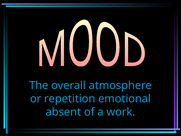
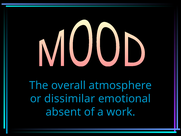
repetition: repetition -> dissimilar
